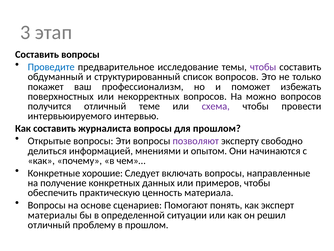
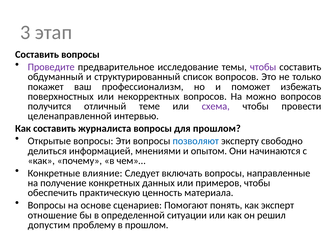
Проведите colour: blue -> purple
интервьюируемого: интервьюируемого -> целенаправленной
позволяют colour: purple -> blue
хорошие: хорошие -> влияние
материалы: материалы -> отношение
отличный at (49, 225): отличный -> допустим
